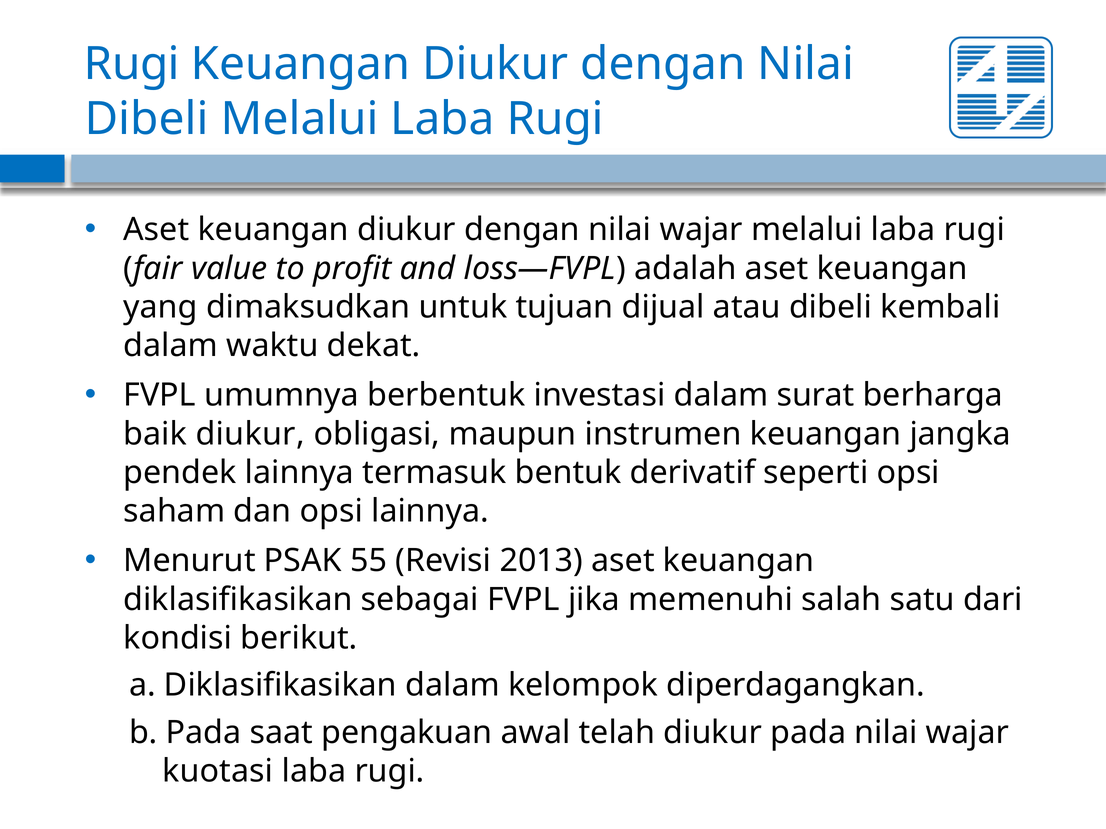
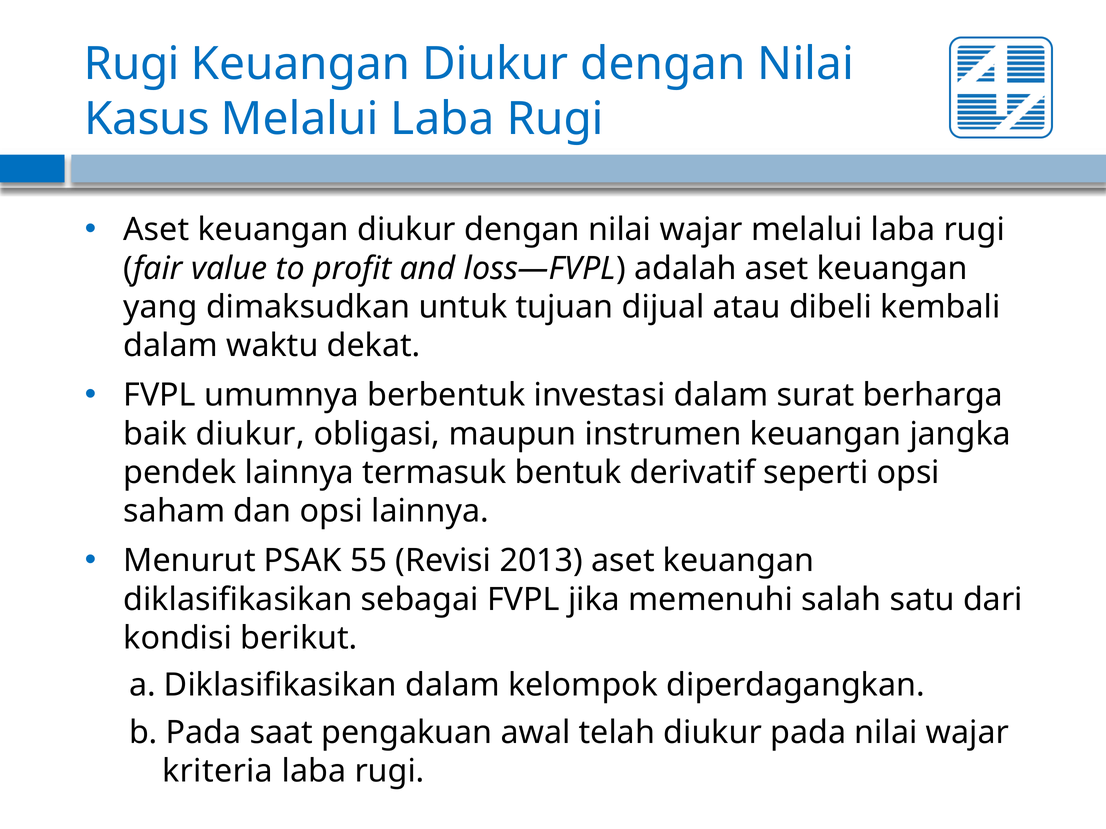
Dibeli at (147, 119): Dibeli -> Kasus
kuotasi: kuotasi -> kriteria
